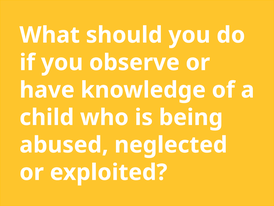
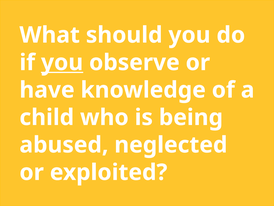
you at (62, 62) underline: none -> present
